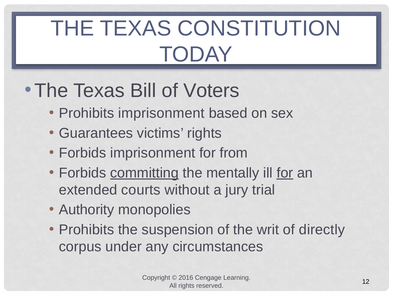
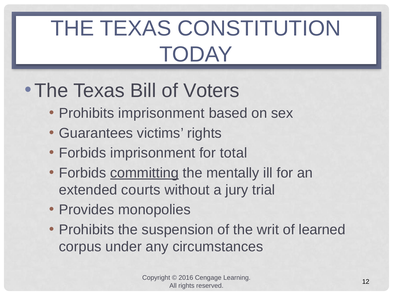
from: from -> total
for at (285, 173) underline: present -> none
Authority: Authority -> Provides
directly: directly -> learned
